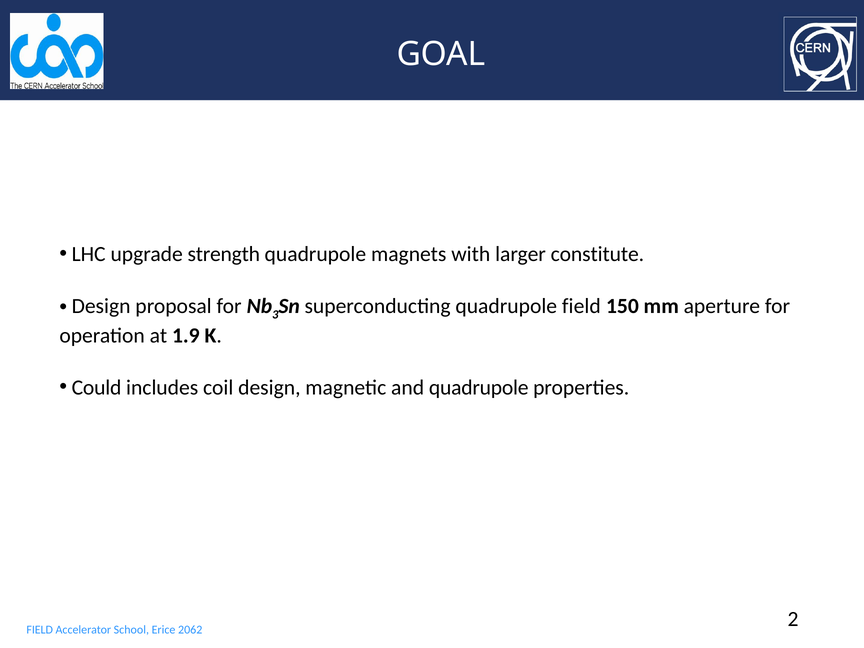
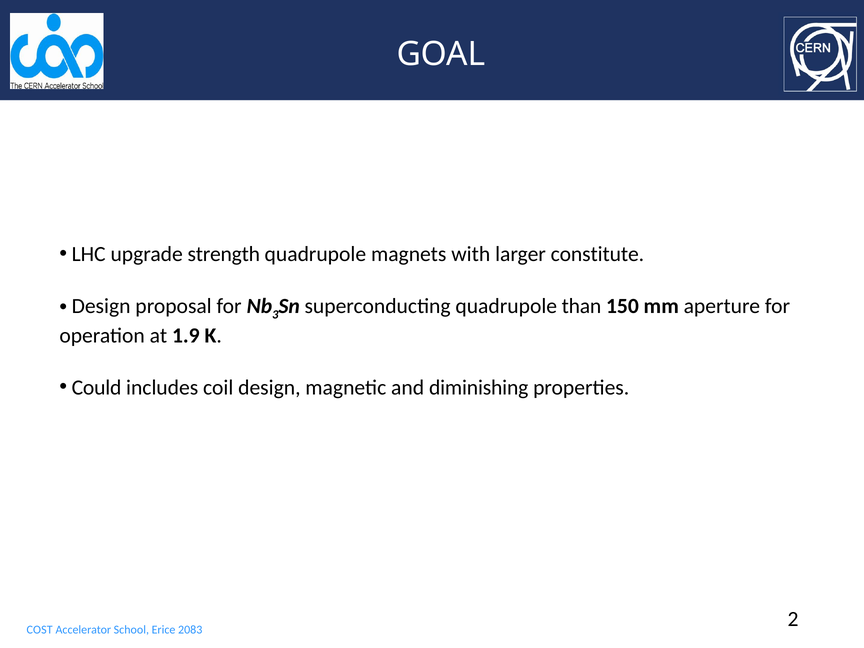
quadrupole field: field -> than
and quadrupole: quadrupole -> diminishing
FIELD at (40, 630): FIELD -> COST
2062: 2062 -> 2083
